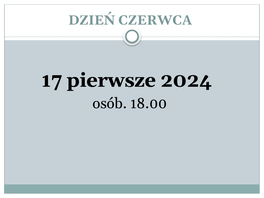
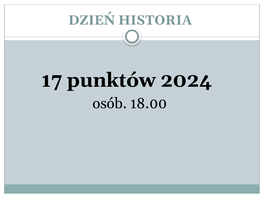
CZERWCA: CZERWCA -> HISTORIA
pierwsze: pierwsze -> punktów
